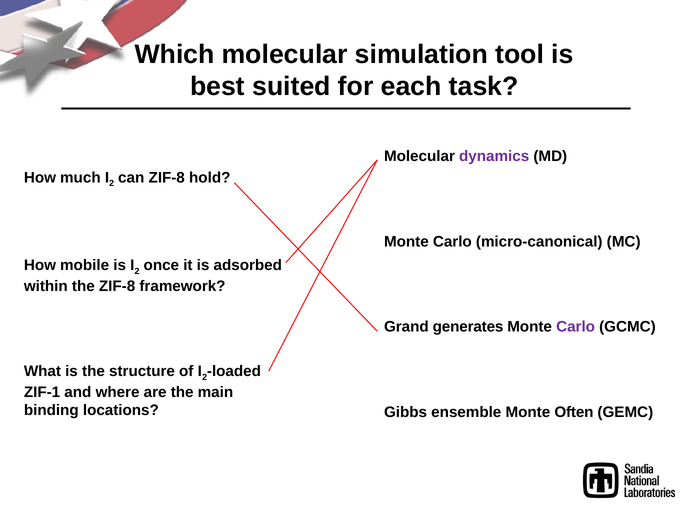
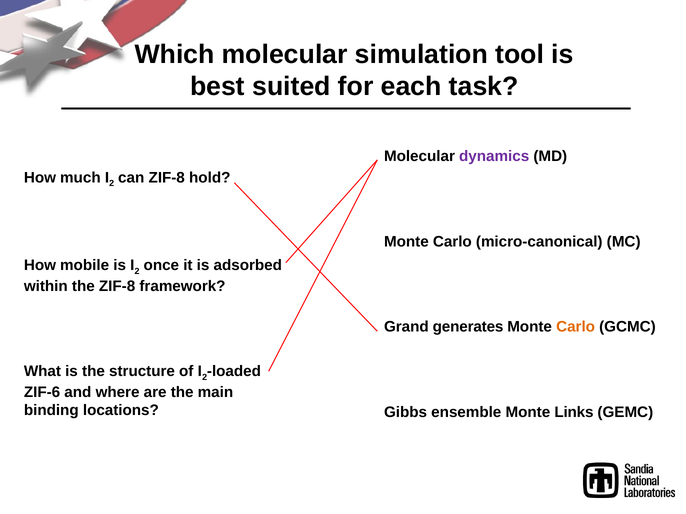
Carlo at (576, 327) colour: purple -> orange
ZIF-1: ZIF-1 -> ZIF-6
Often: Often -> Links
